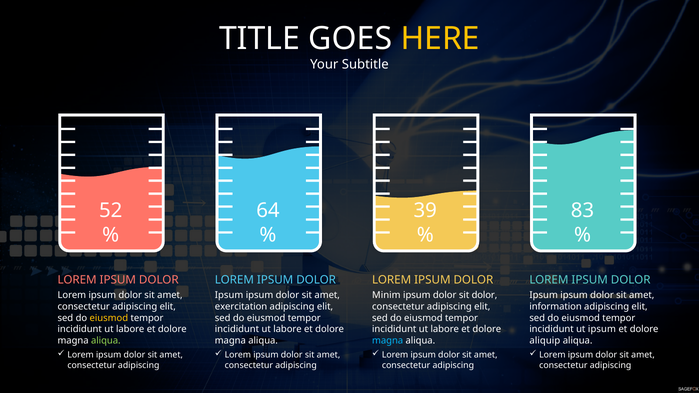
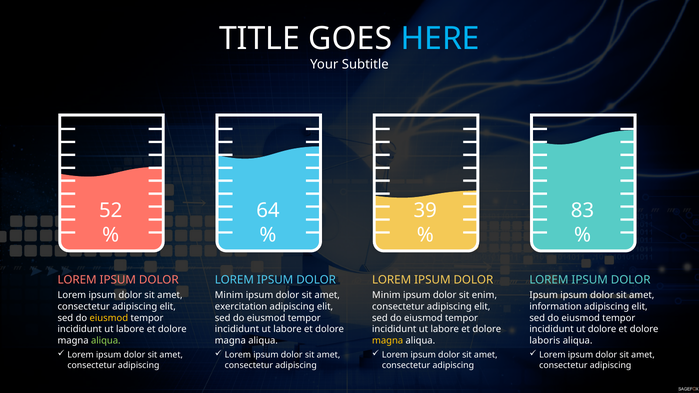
HERE colour: yellow -> light blue
Ipsum at (229, 295): Ipsum -> Minim
sit dolor: dolor -> enim
ut ipsum: ipsum -> dolore
magna at (388, 341) colour: light blue -> yellow
aliquip: aliquip -> laboris
